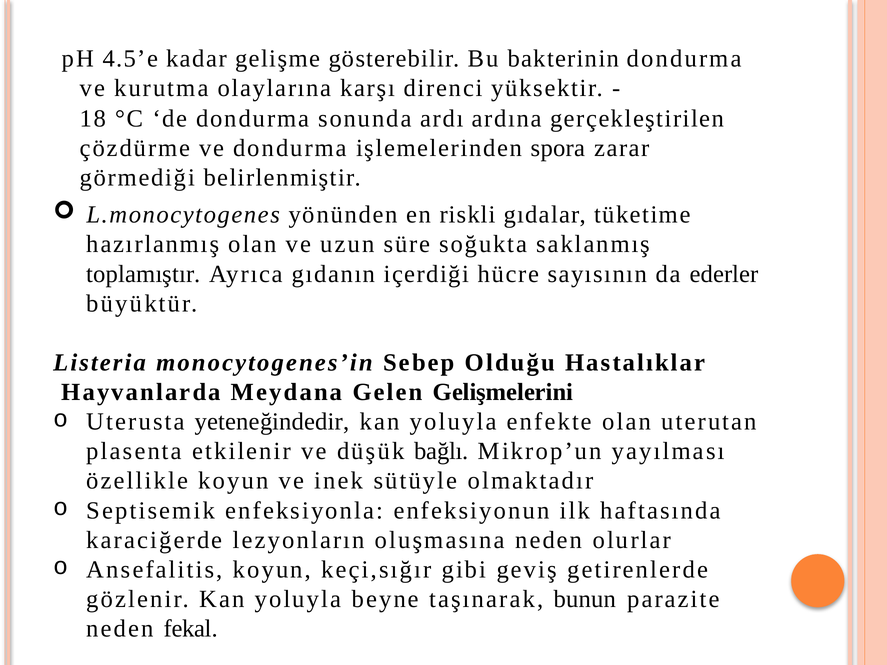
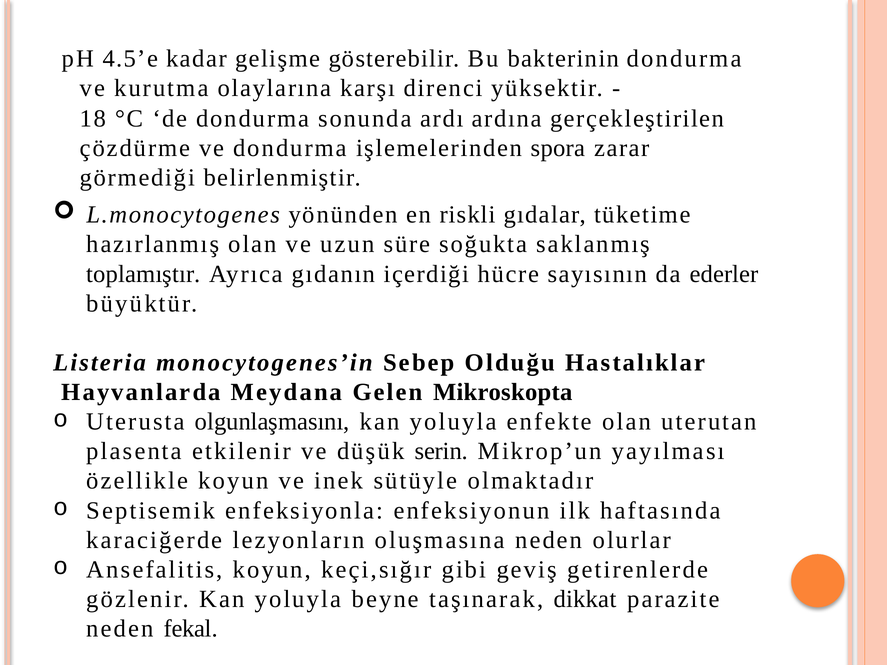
Gelişmelerini: Gelişmelerini -> Mikroskopta
yeteneğindedir: yeteneğindedir -> olgunlaşmasını
bağlı: bağlı -> serin
bunun: bunun -> dikkat
